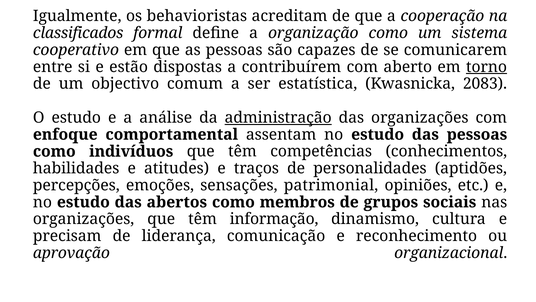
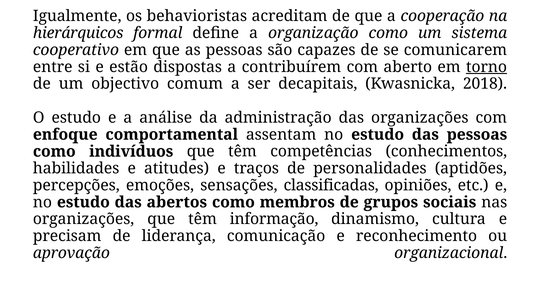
classificados: classificados -> hierárquicos
estatística: estatística -> decapitais
2083: 2083 -> 2018
administração underline: present -> none
patrimonial: patrimonial -> classificadas
